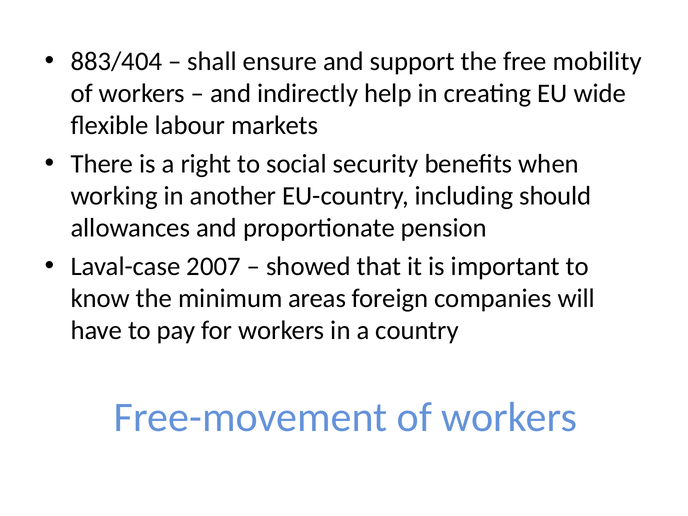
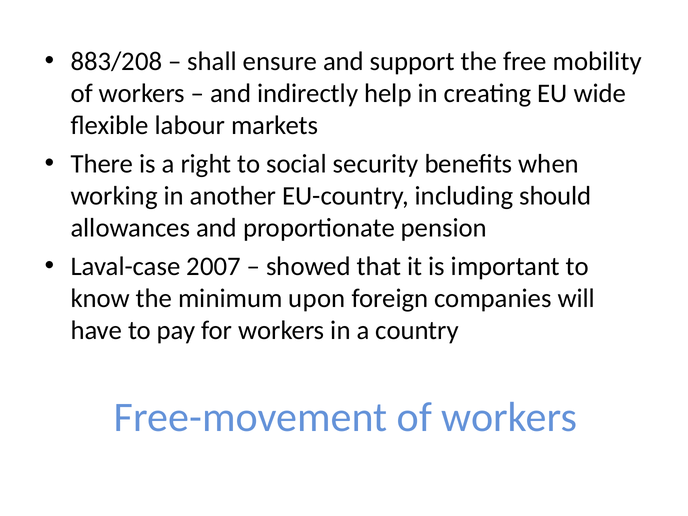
883/404: 883/404 -> 883/208
areas: areas -> upon
